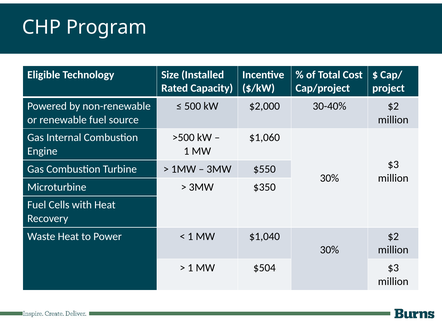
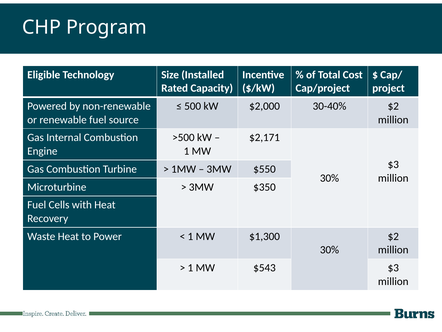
$1,060: $1,060 -> $2,171
$1,040: $1,040 -> $1,300
$504: $504 -> $543
